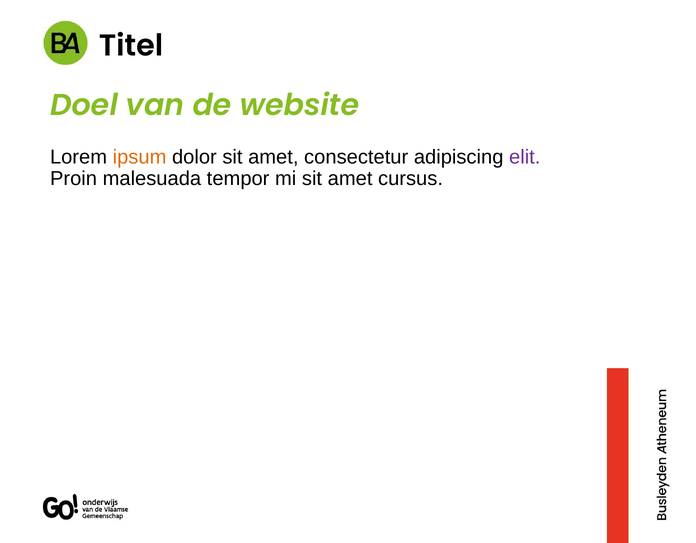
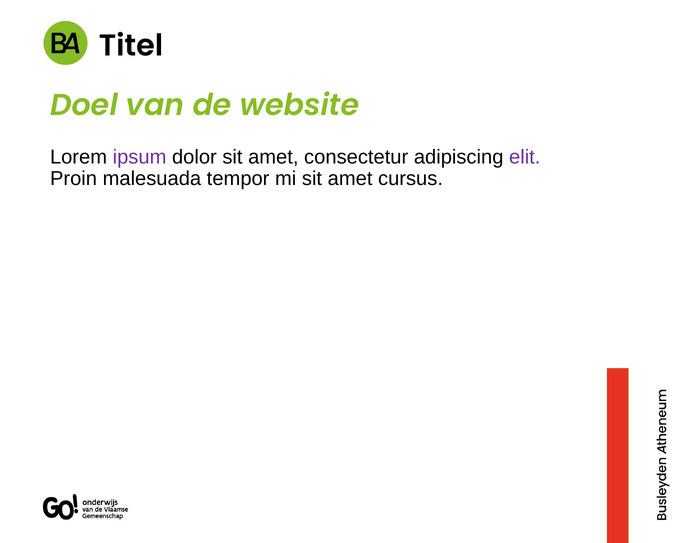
ipsum colour: orange -> purple
